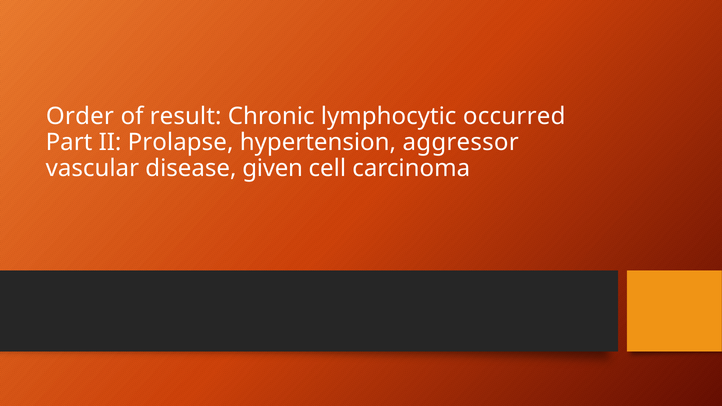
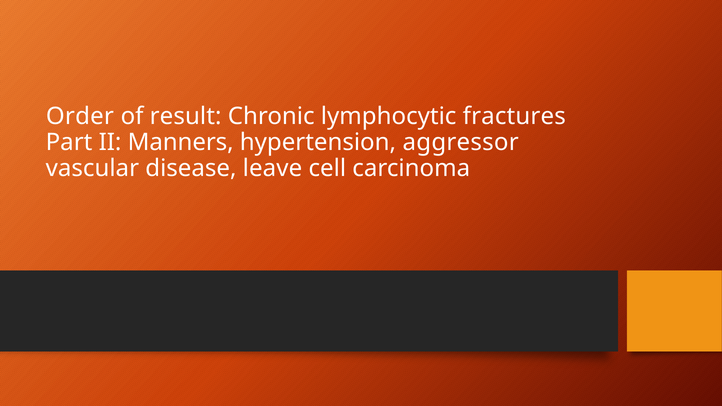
occurred: occurred -> fractures
Prolapse: Prolapse -> Manners
given: given -> leave
